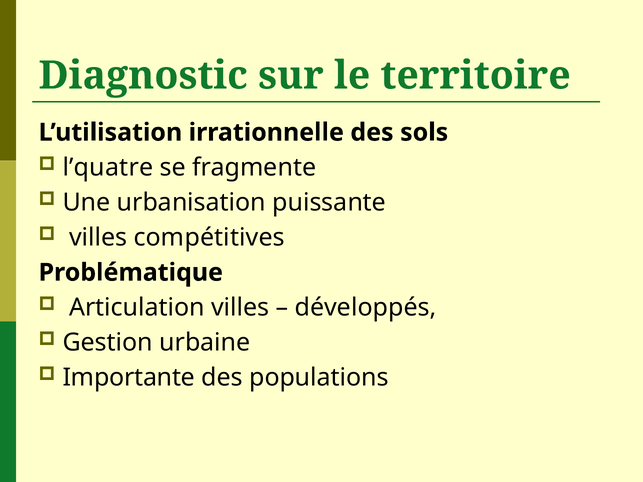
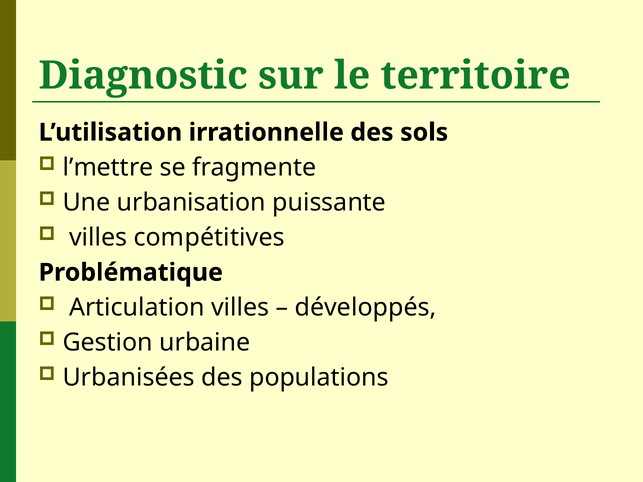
l’quatre: l’quatre -> l’mettre
Importante: Importante -> Urbanisées
